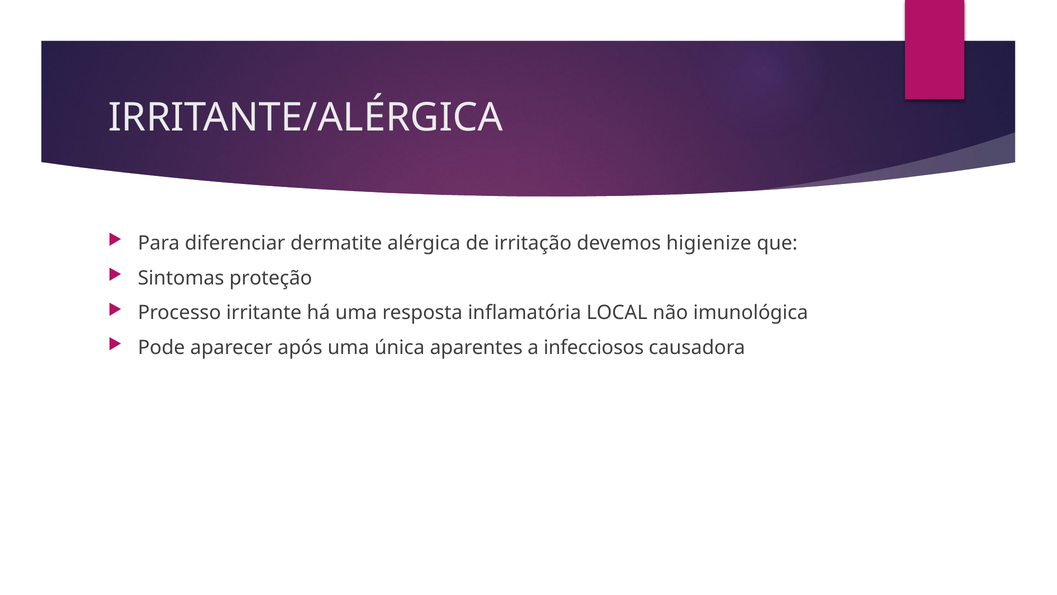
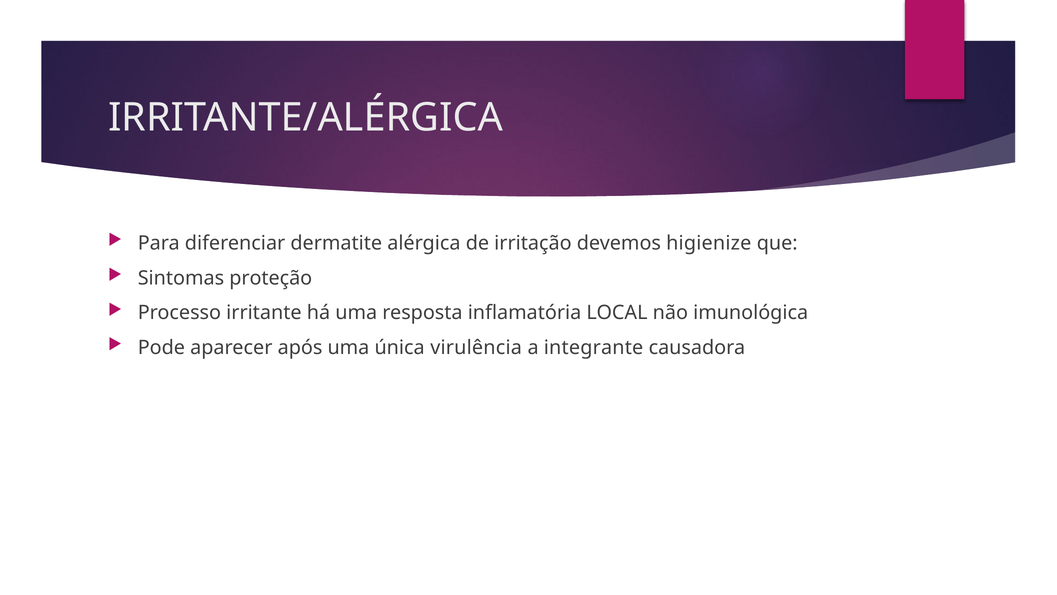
aparentes: aparentes -> virulência
infecciosos: infecciosos -> integrante
